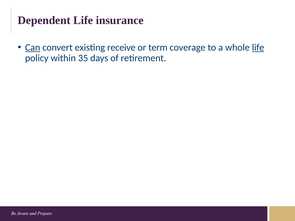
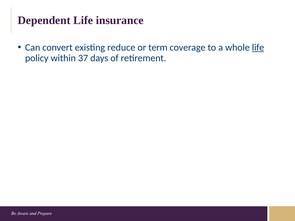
Can underline: present -> none
receive: receive -> reduce
35: 35 -> 37
